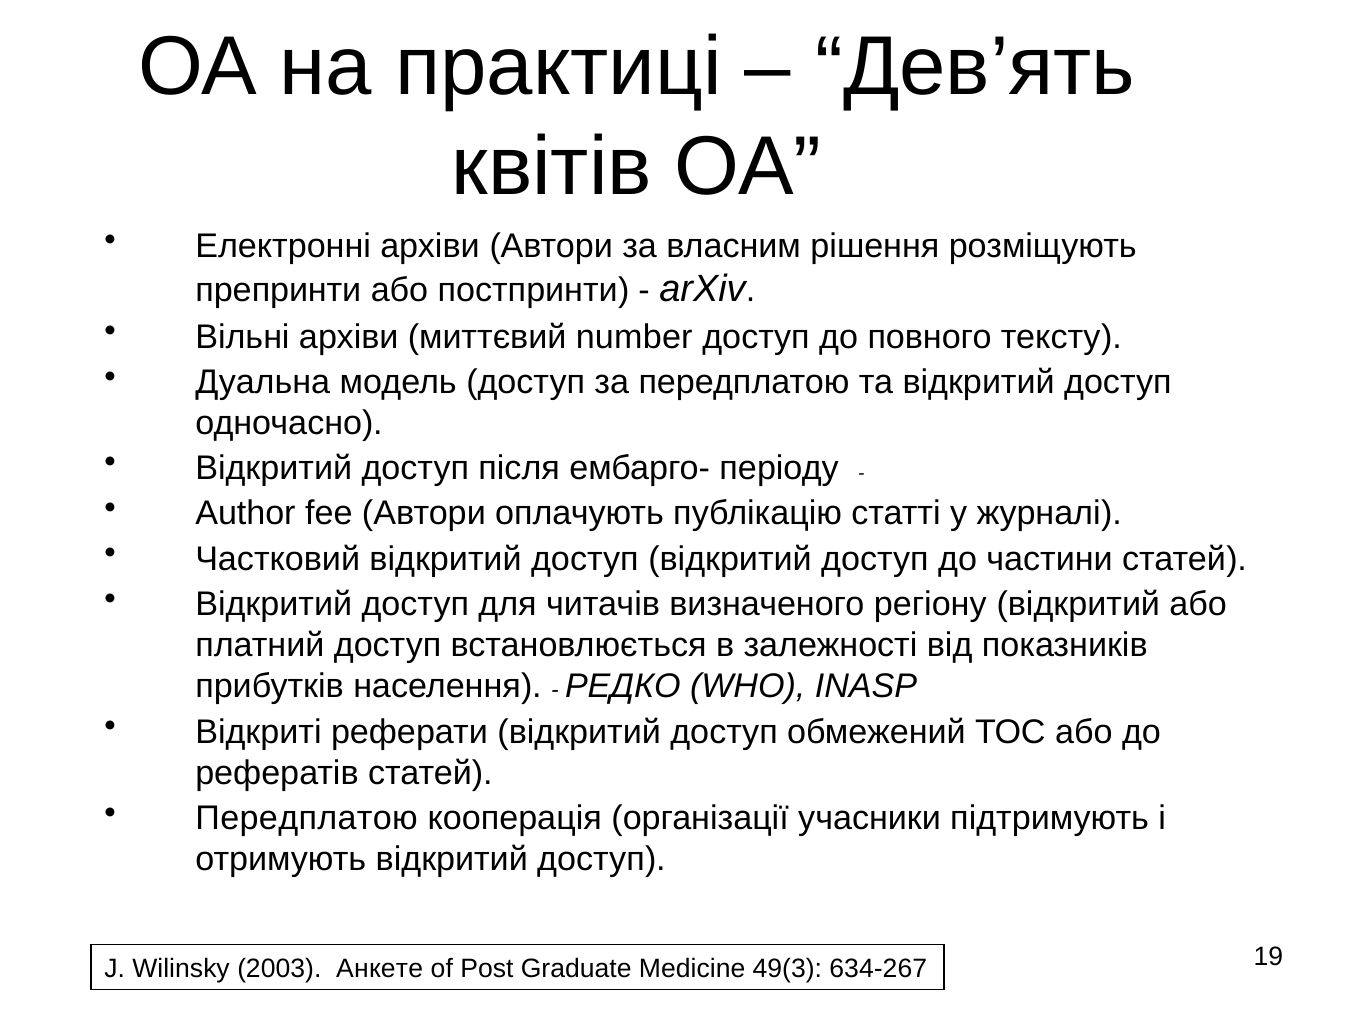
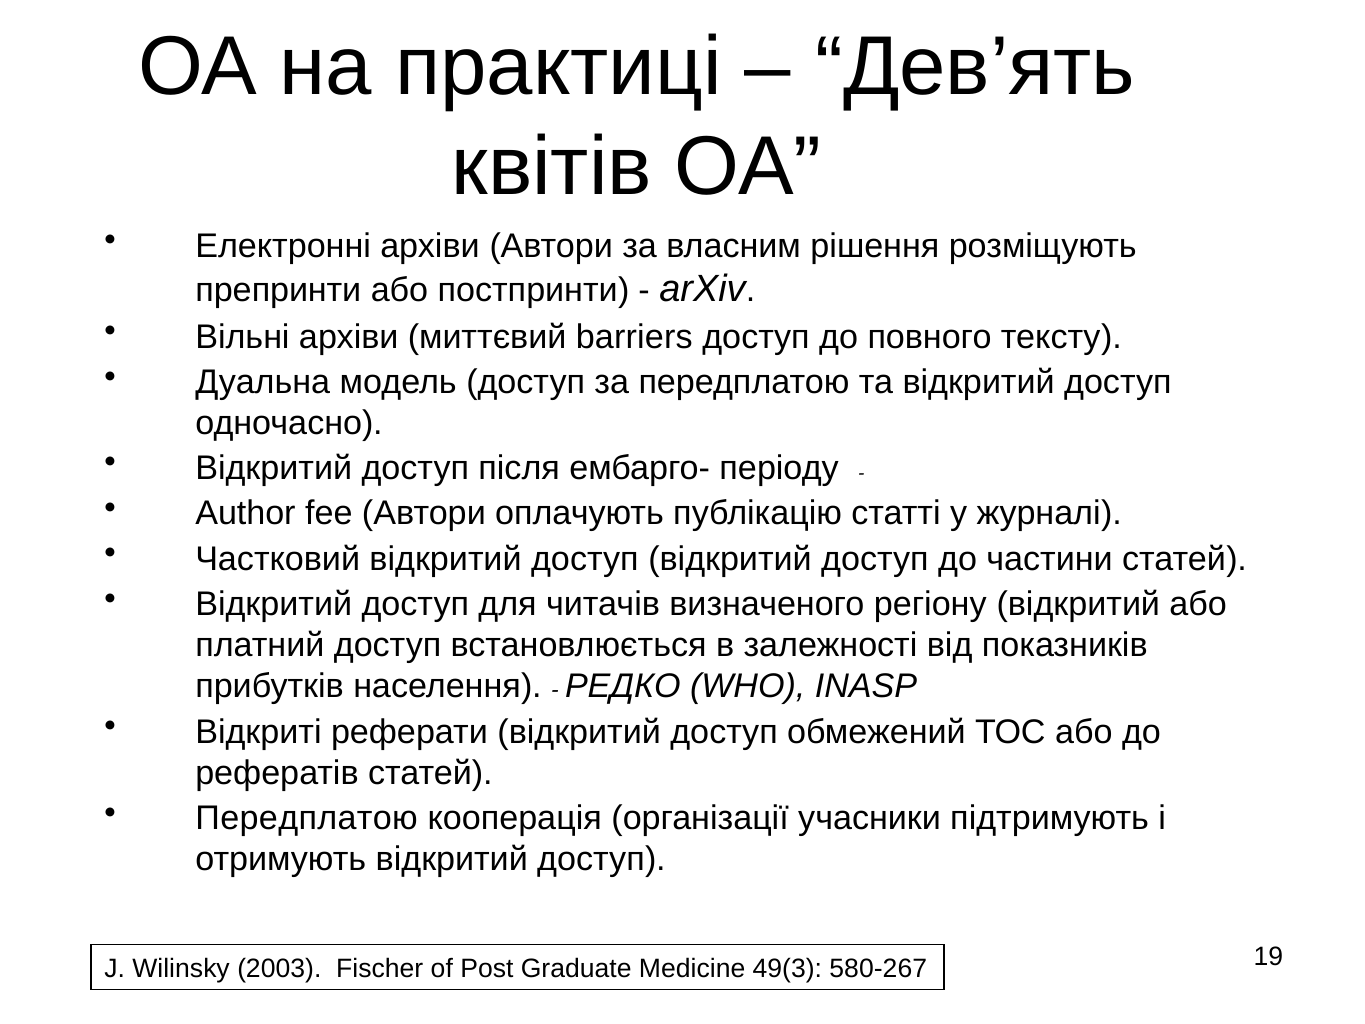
number: number -> barriers
Анкете: Анкете -> Fischer
634-267: 634-267 -> 580-267
